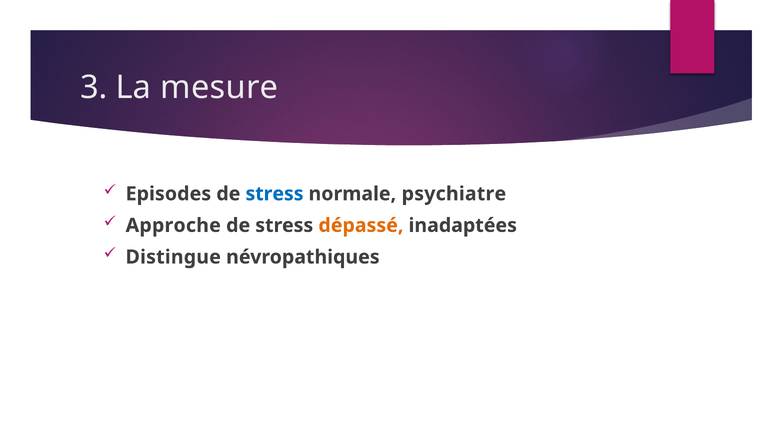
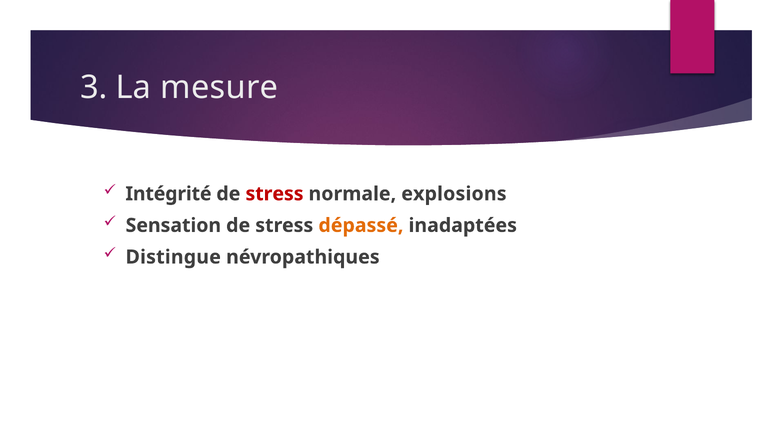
Episodes: Episodes -> Intégrité
stress at (275, 194) colour: blue -> red
psychiatre: psychiatre -> explosions
Approche: Approche -> Sensation
